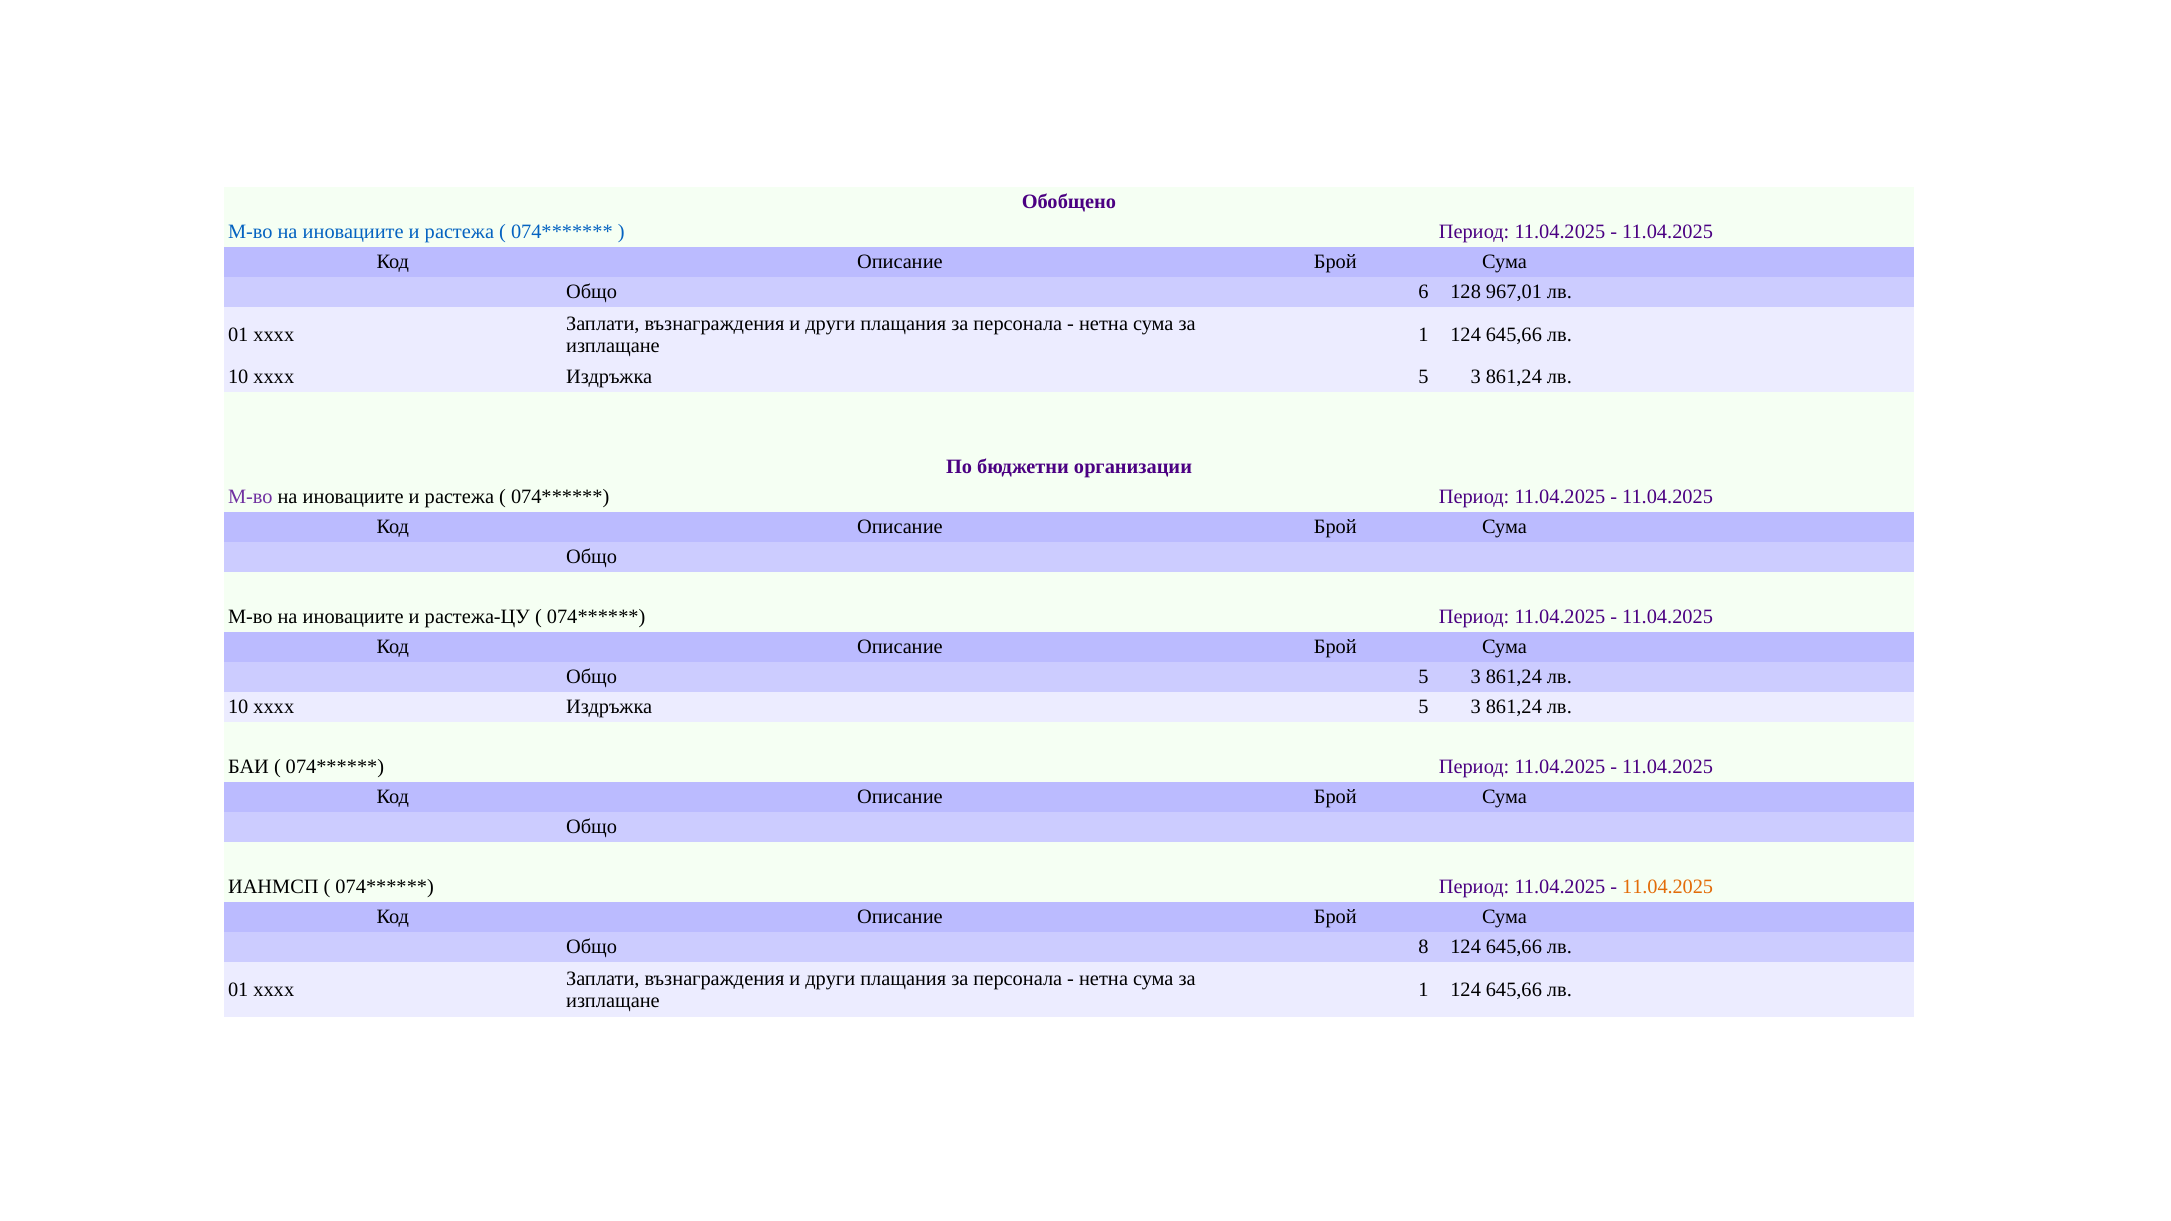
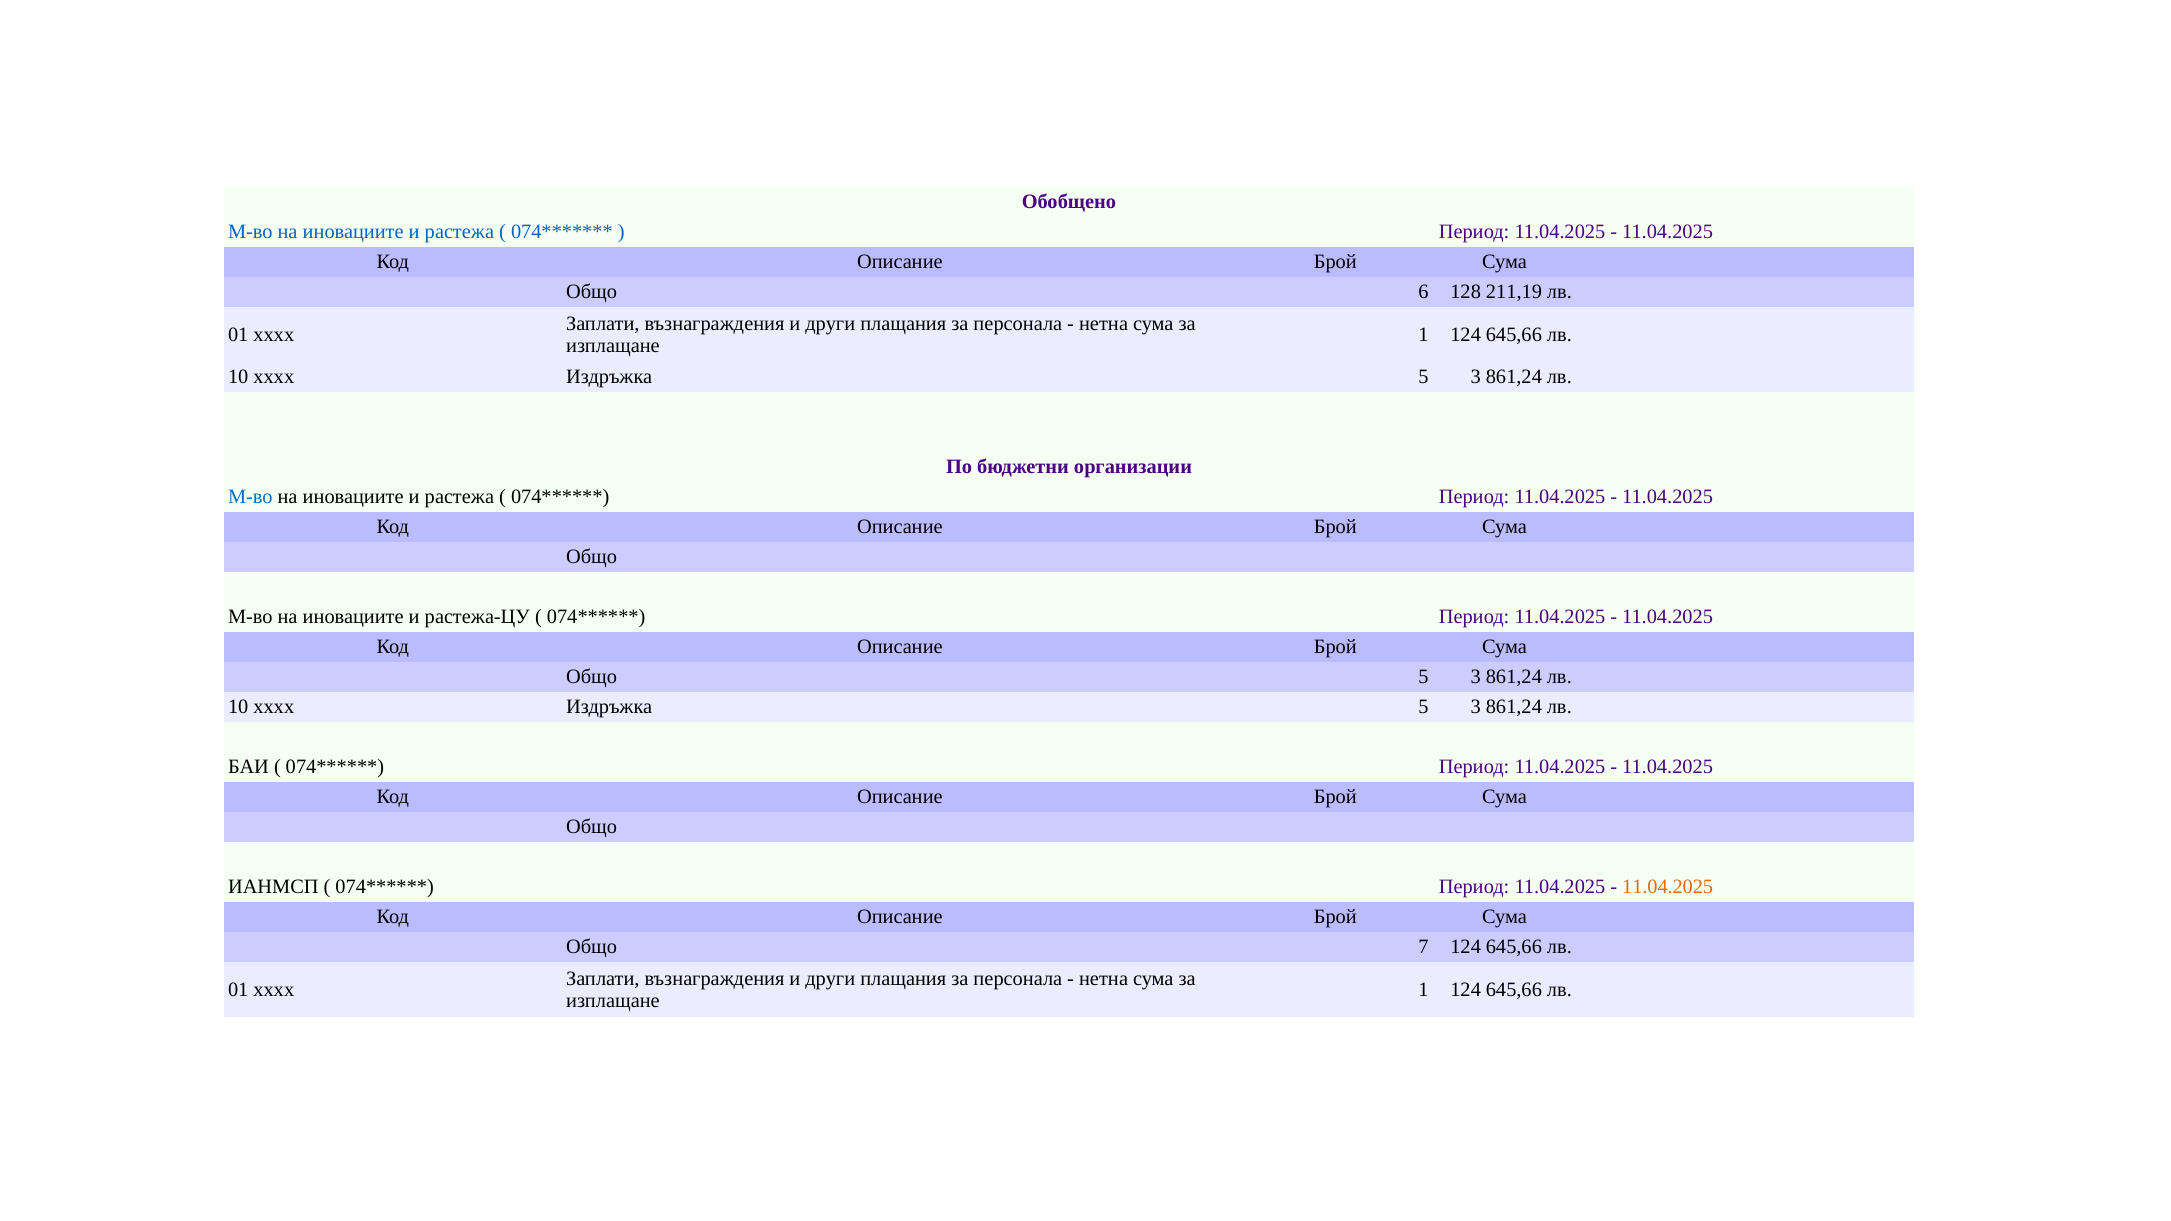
967,01: 967,01 -> 211,19
М-во at (250, 497) colour: purple -> blue
8: 8 -> 7
